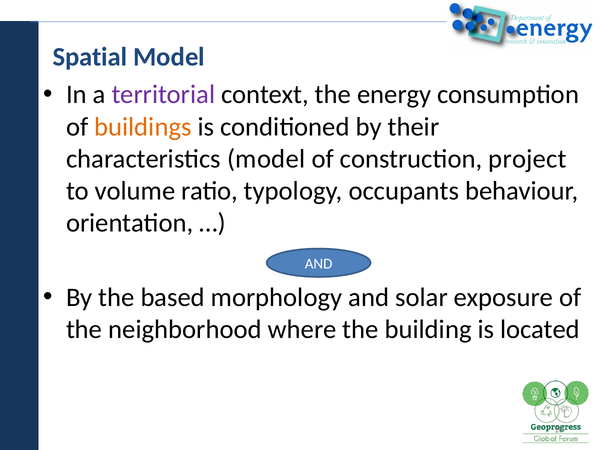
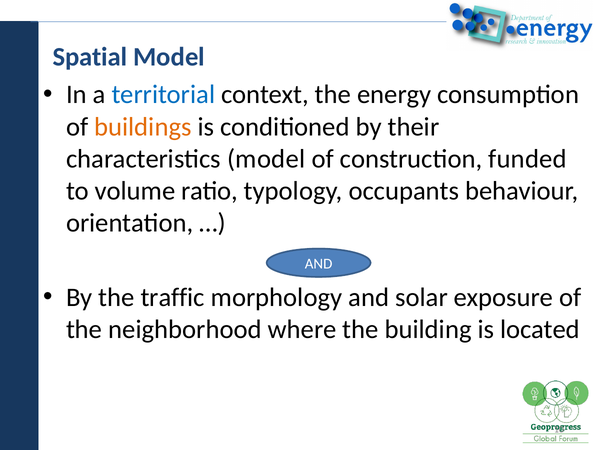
territorial colour: purple -> blue
project: project -> funded
based: based -> traffic
